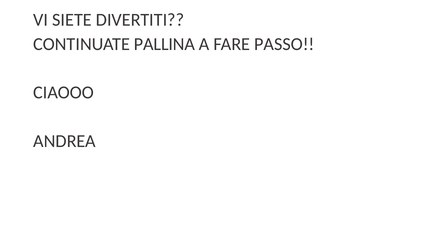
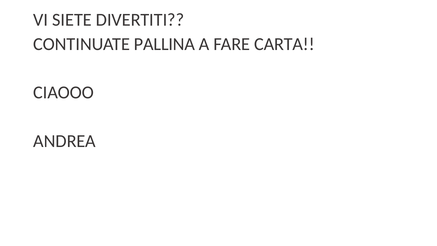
PASSO: PASSO -> CARTA
